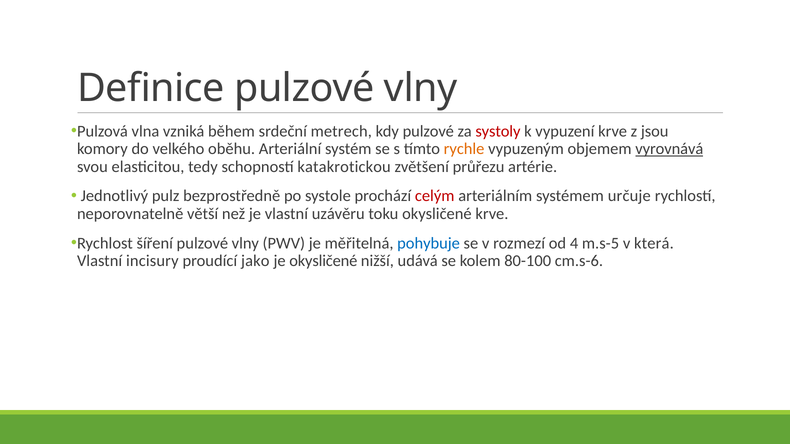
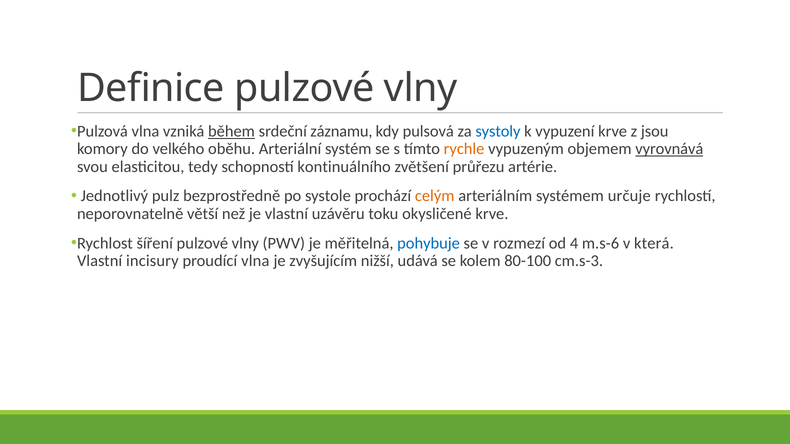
během underline: none -> present
metrech: metrech -> záznamu
kdy pulzové: pulzové -> pulsová
systoly colour: red -> blue
katakrotickou: katakrotickou -> kontinuálního
celým colour: red -> orange
m.s-5: m.s-5 -> m.s-6
proudící jako: jako -> vlna
je okysličené: okysličené -> zvyšujícím
cm.s-6: cm.s-6 -> cm.s-3
